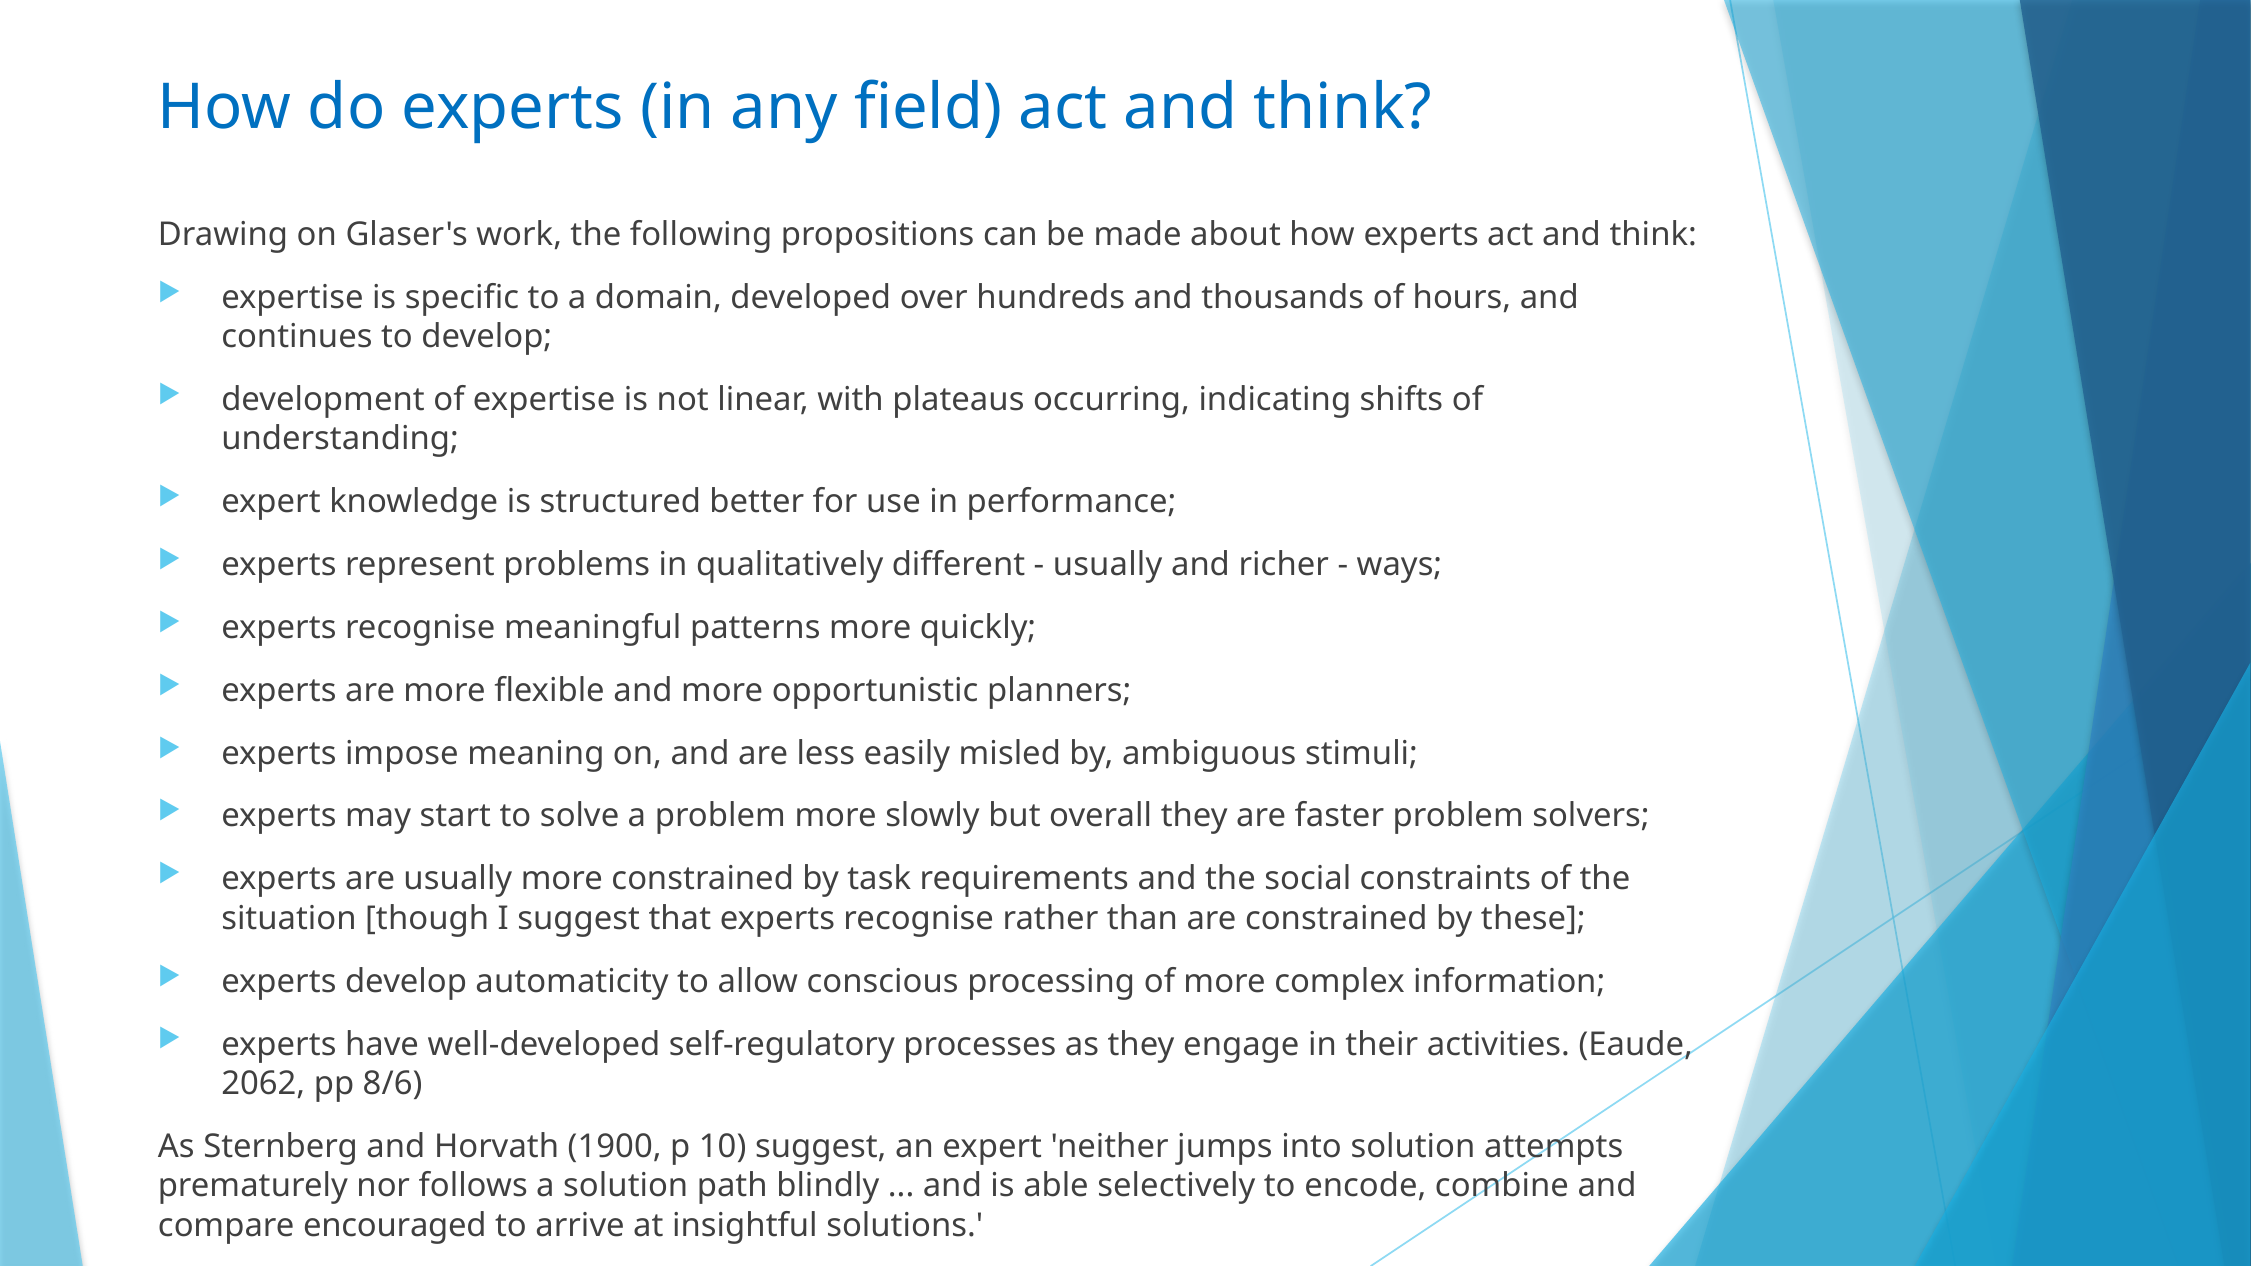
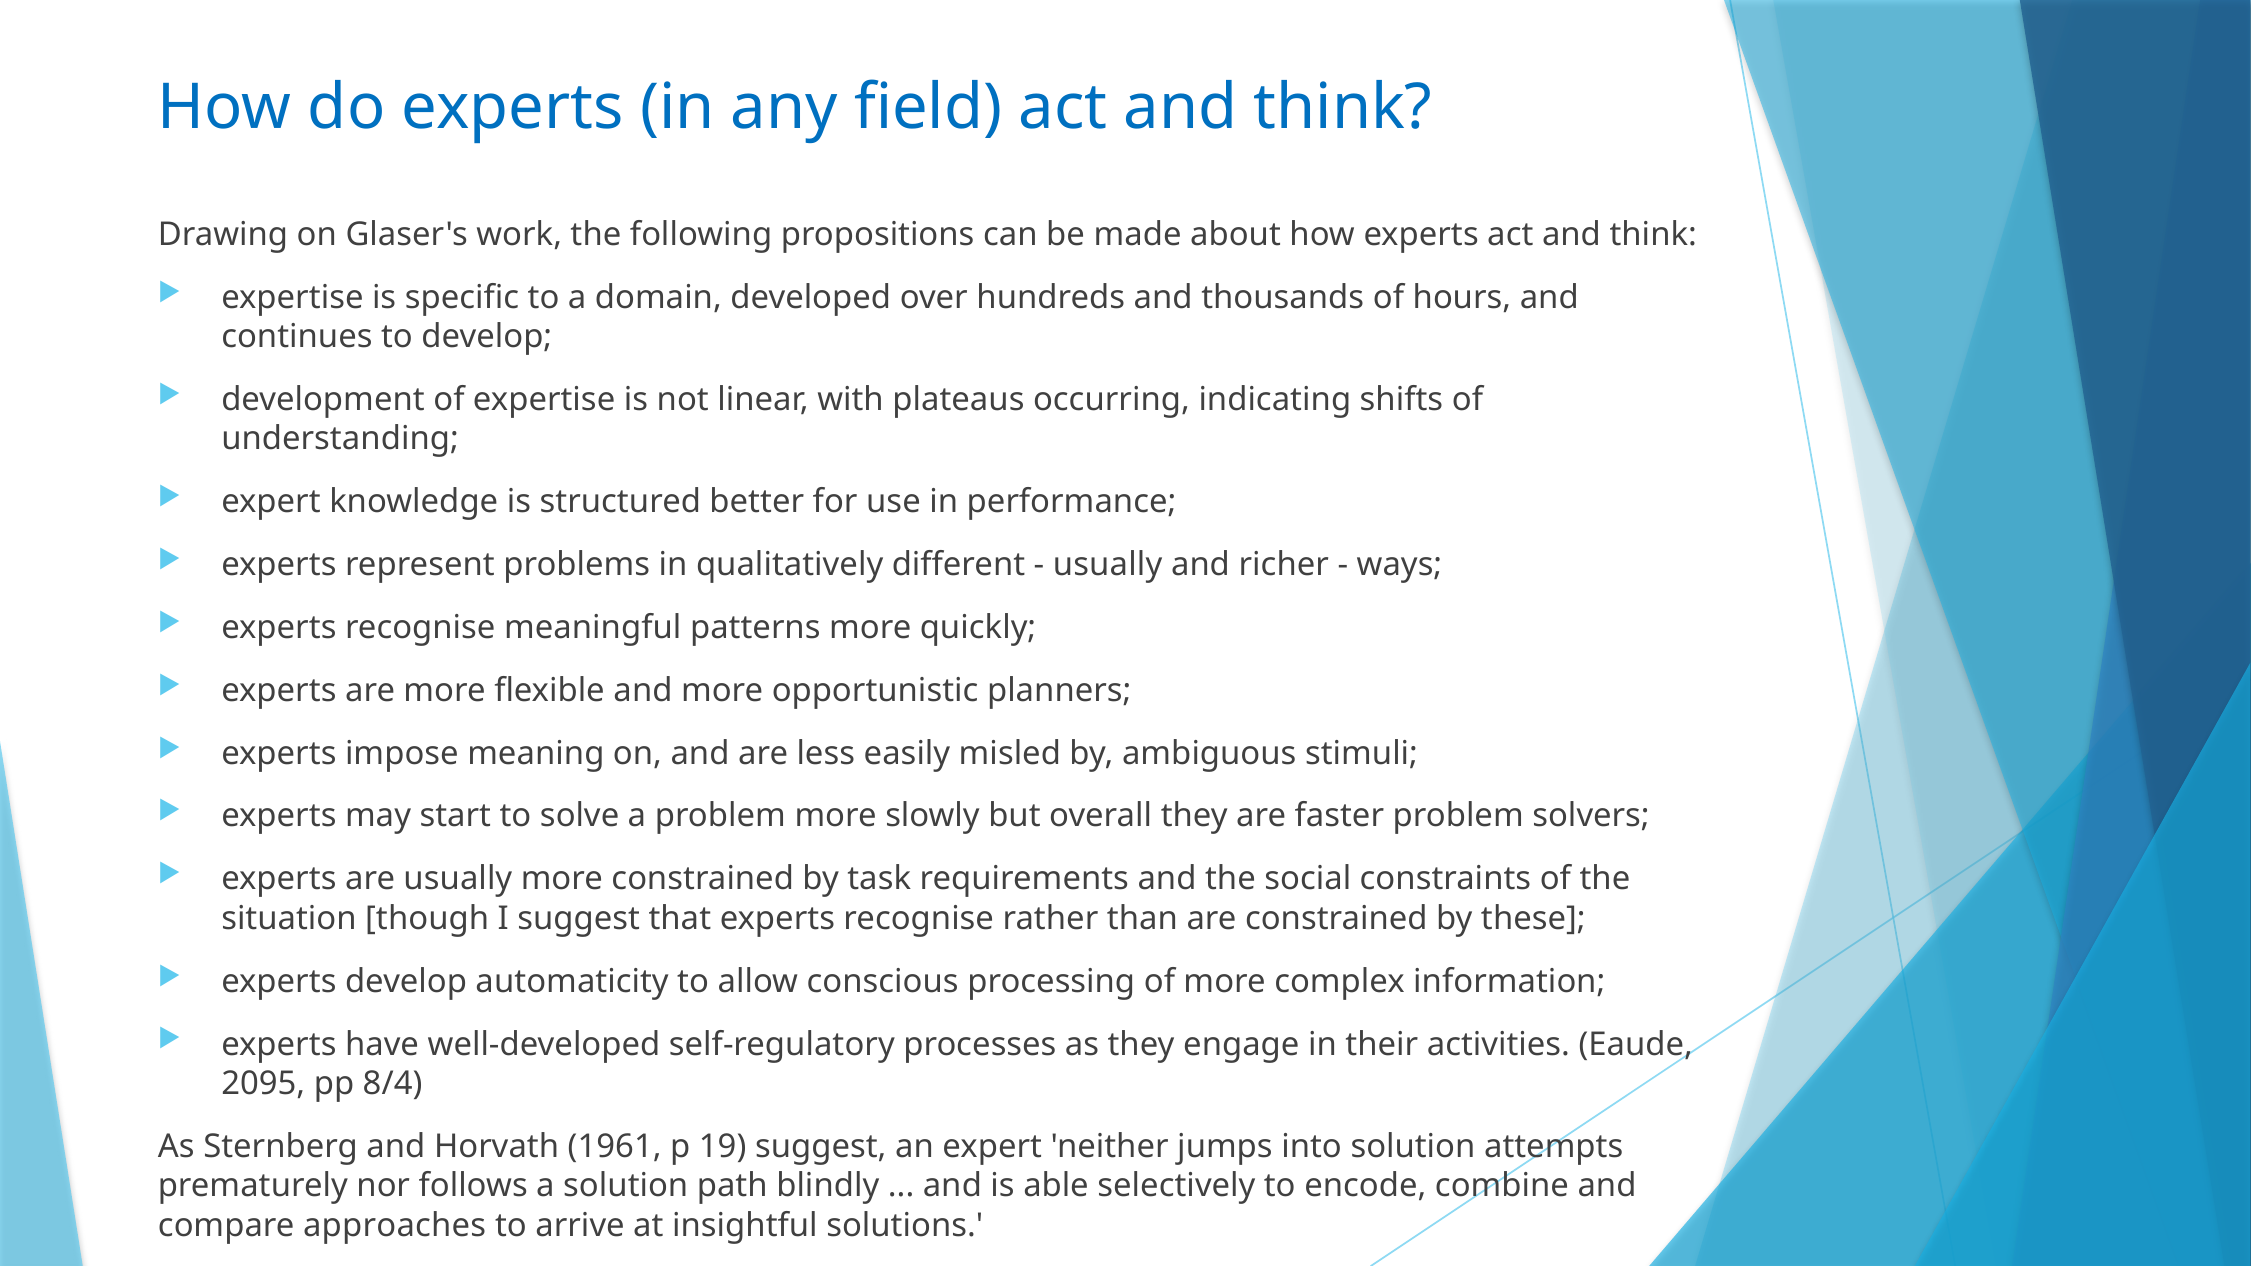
2062: 2062 -> 2095
8/6: 8/6 -> 8/4
1900: 1900 -> 1961
10: 10 -> 19
encouraged: encouraged -> approaches
